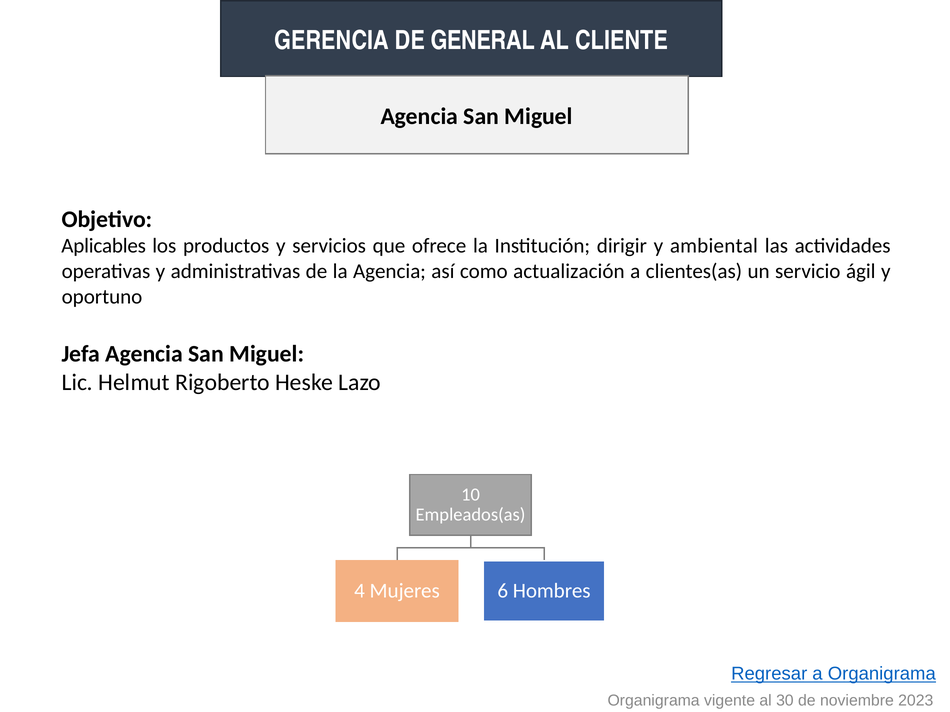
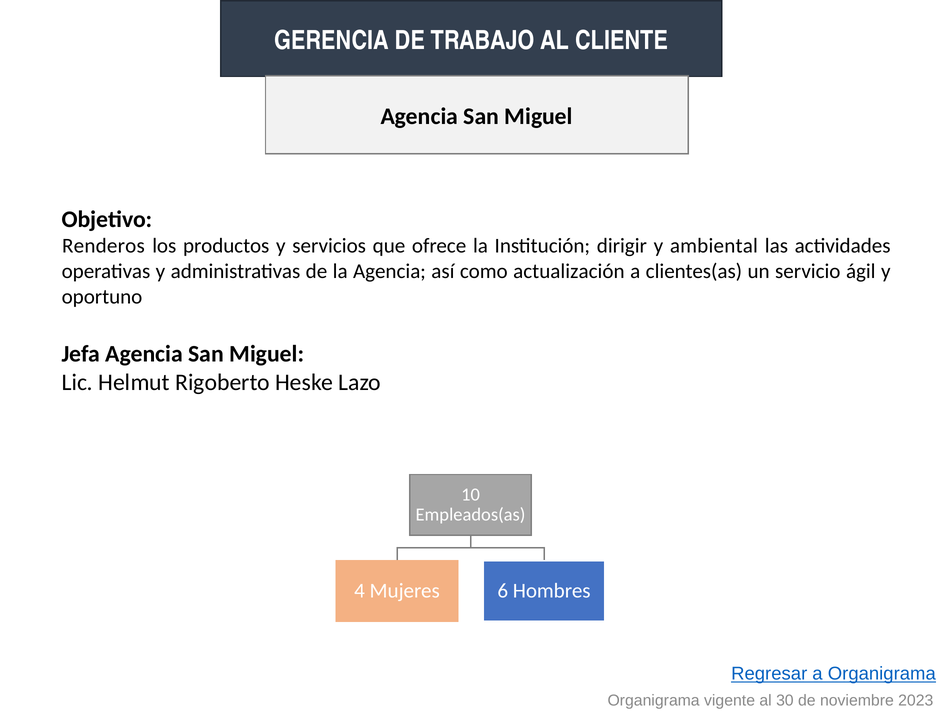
GENERAL: GENERAL -> TRABAJO
Aplicables: Aplicables -> Renderos
